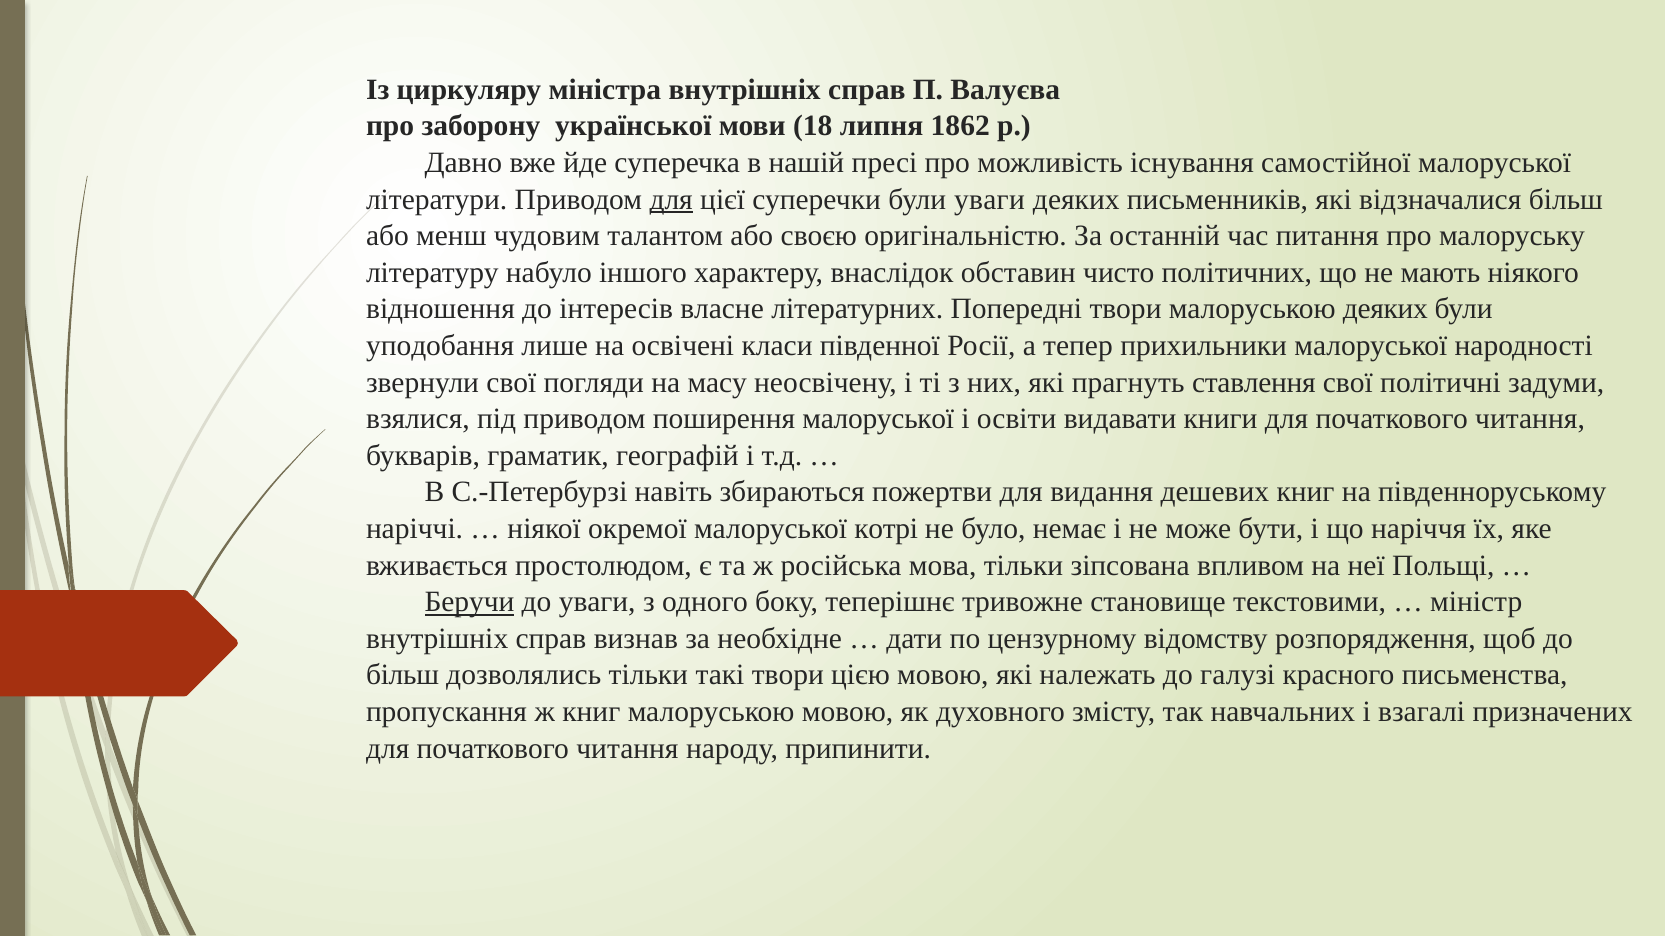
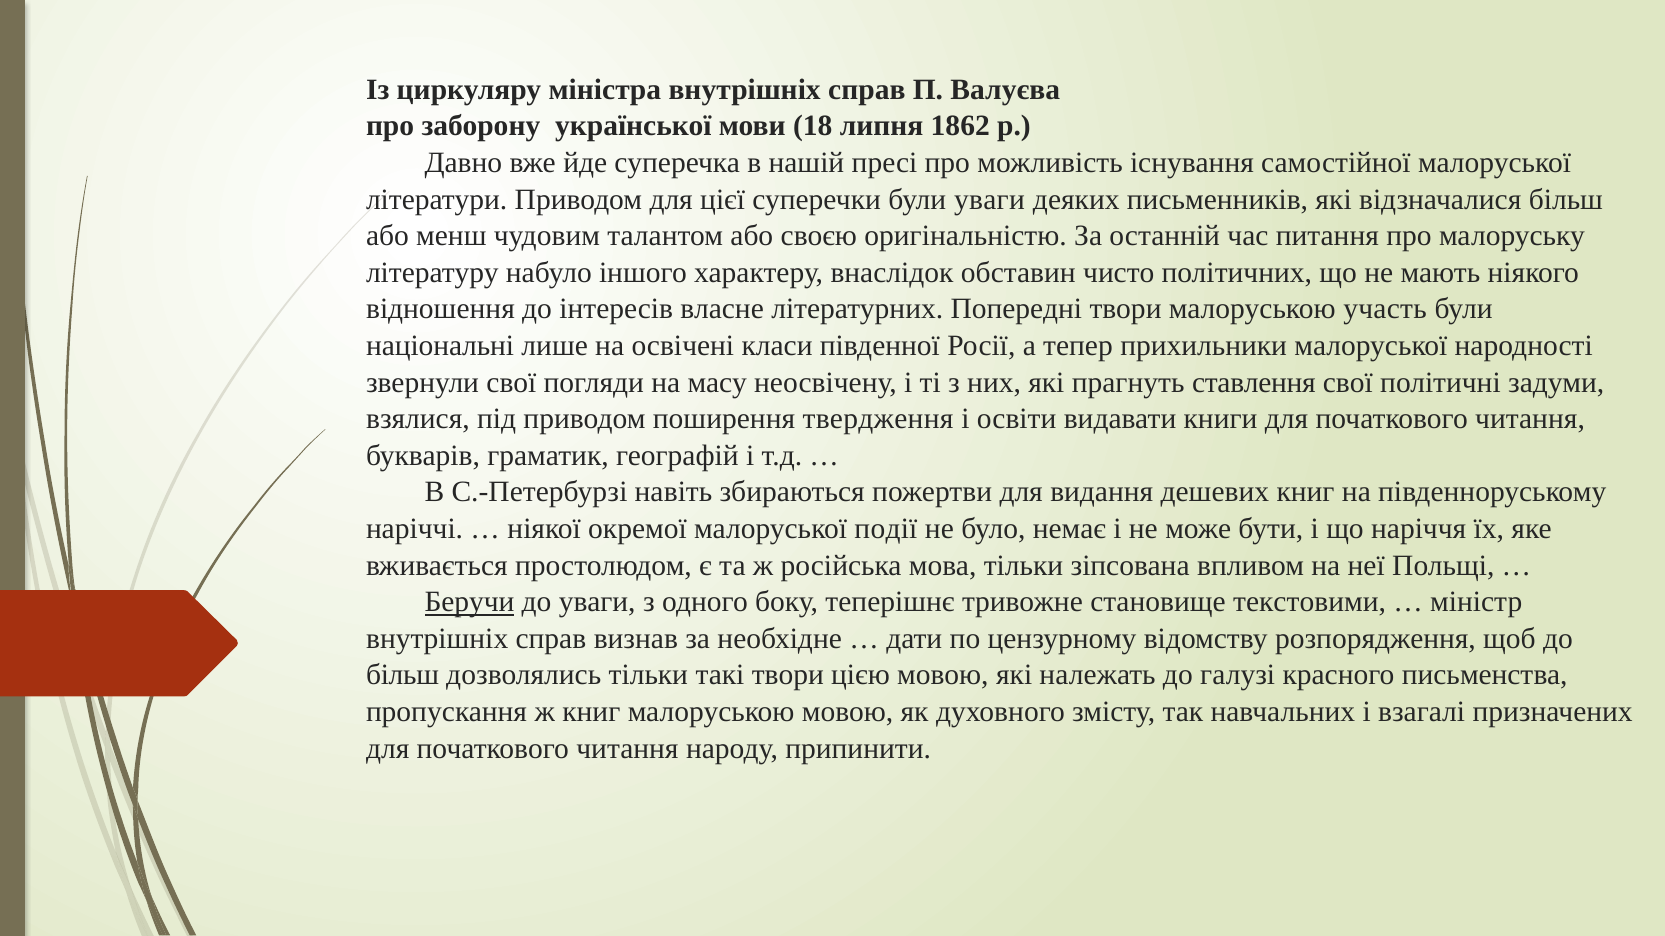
для at (671, 200) underline: present -> none
малоруською деяких: деяких -> участь
уподобання: уподобання -> національні
поширення малоруської: малоруської -> твердження
котрі: котрі -> події
